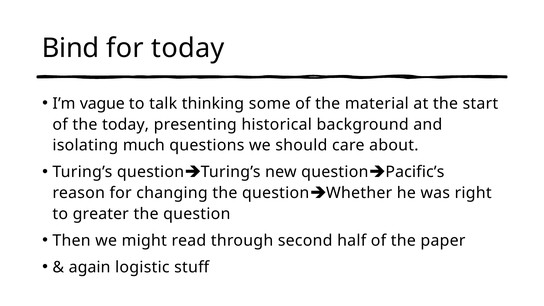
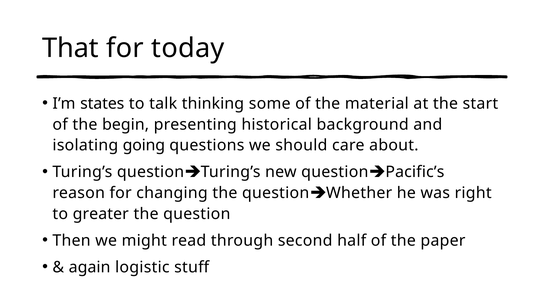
Bind: Bind -> That
vague: vague -> states
the today: today -> begin
much: much -> going
